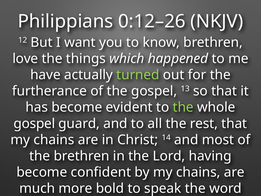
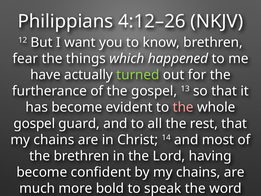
0:12–26: 0:12–26 -> 4:12–26
love at (25, 59): love -> fear
the at (183, 107) colour: light green -> pink
